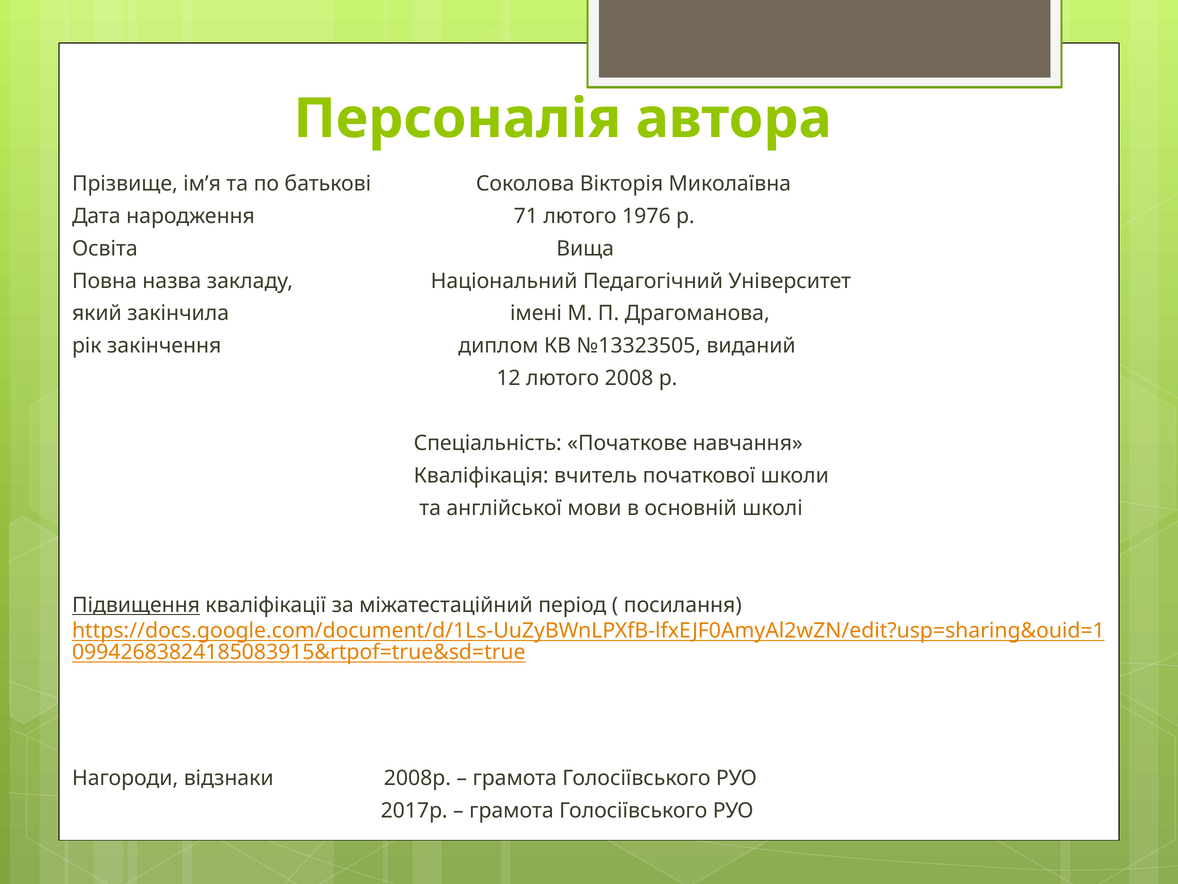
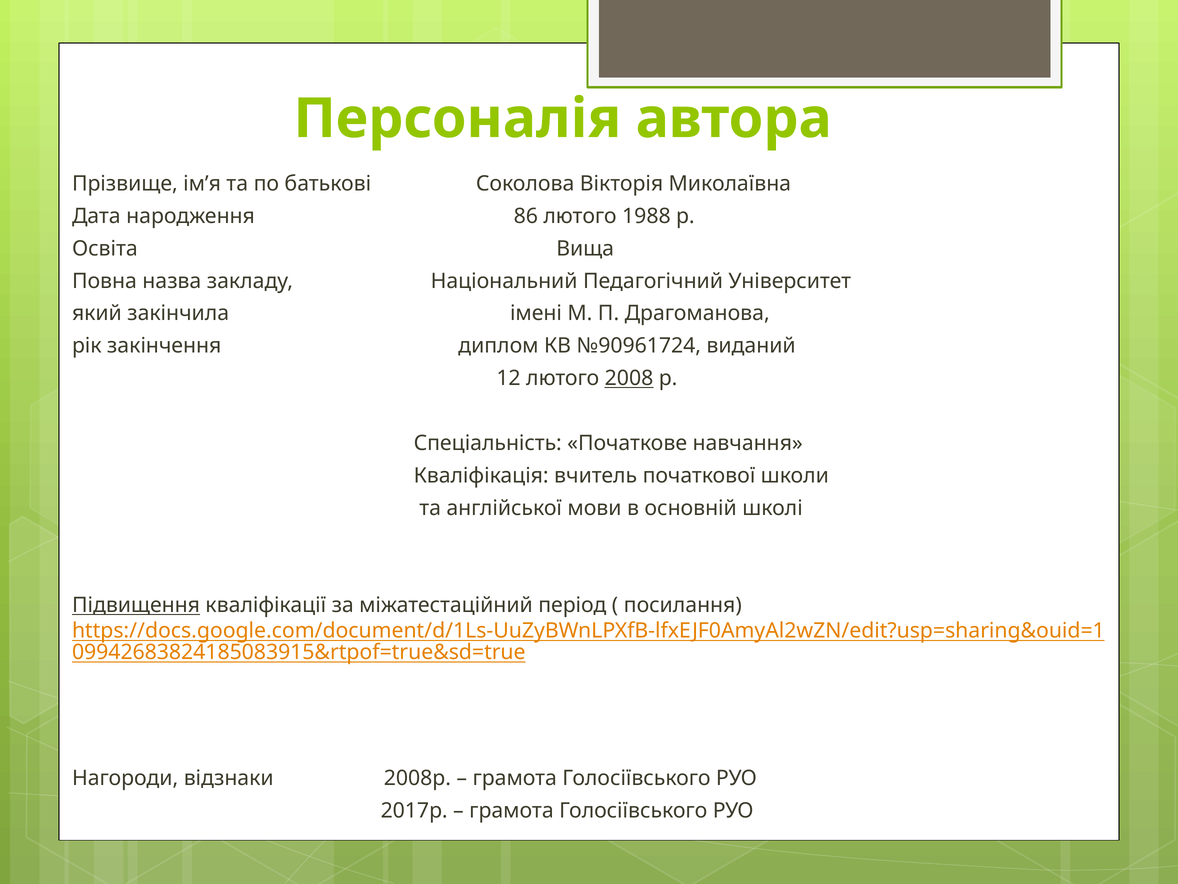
71: 71 -> 86
1976: 1976 -> 1988
№13323505: №13323505 -> №90961724
2008 underline: none -> present
